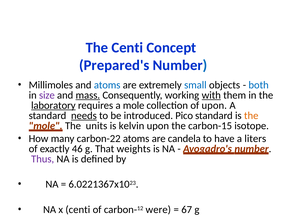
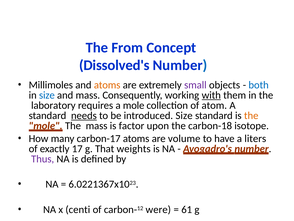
The Centi: Centi -> From
Prepared's: Prepared's -> Dissolved's
atoms at (107, 85) colour: blue -> orange
small colour: blue -> purple
size at (47, 95) colour: purple -> blue
mass at (88, 95) underline: present -> none
laboratory underline: present -> none
of upon: upon -> atom
introduced Pico: Pico -> Size
The units: units -> mass
kelvin: kelvin -> factor
carbon-15: carbon-15 -> carbon-18
carbon-22: carbon-22 -> carbon-17
candela: candela -> volume
46: 46 -> 17
67: 67 -> 61
